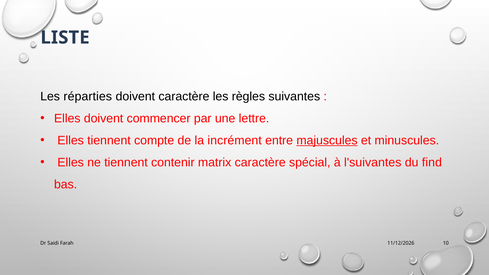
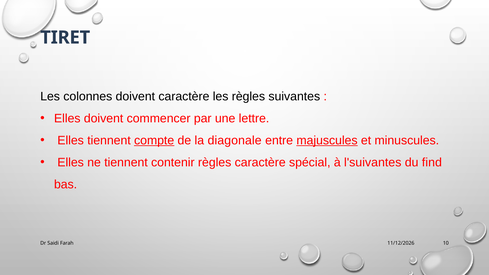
LISTE: LISTE -> TIRET
réparties: réparties -> colonnes
compte underline: none -> present
incrément: incrément -> diagonale
contenir matrix: matrix -> règles
